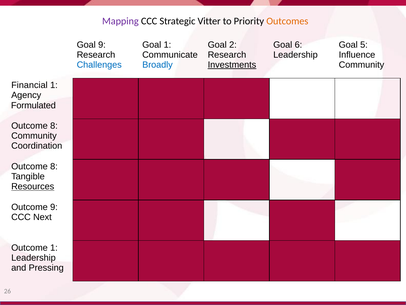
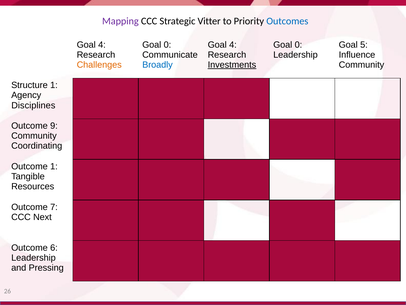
Outcomes colour: orange -> blue
9 at (102, 45): 9 -> 4
1 at (167, 45): 1 -> 0
2 at (233, 45): 2 -> 4
6 at (298, 45): 6 -> 0
Challenges colour: blue -> orange
Financial: Financial -> Structure
Formulated: Formulated -> Disciplines
8 at (54, 126): 8 -> 9
Coordination: Coordination -> Coordinating
8 at (54, 166): 8 -> 1
Resources underline: present -> none
Outcome 9: 9 -> 7
Outcome 1: 1 -> 6
